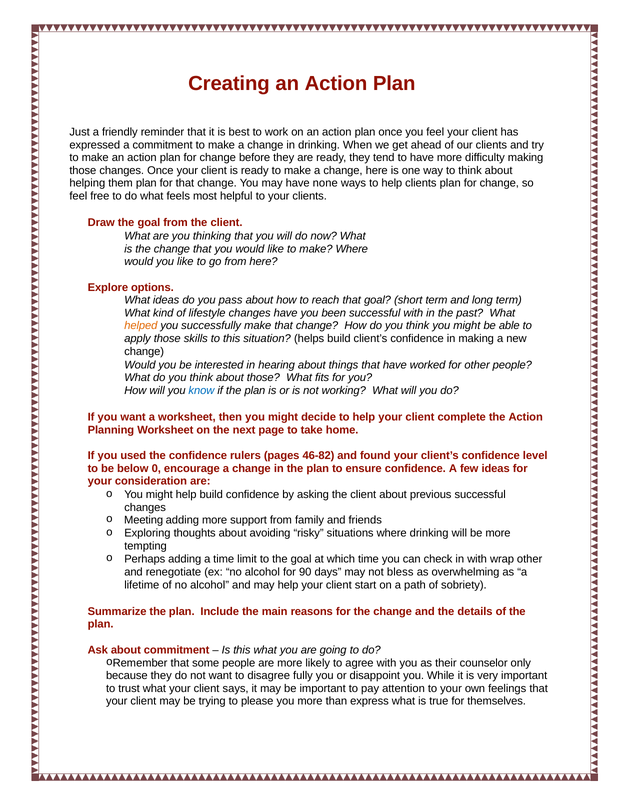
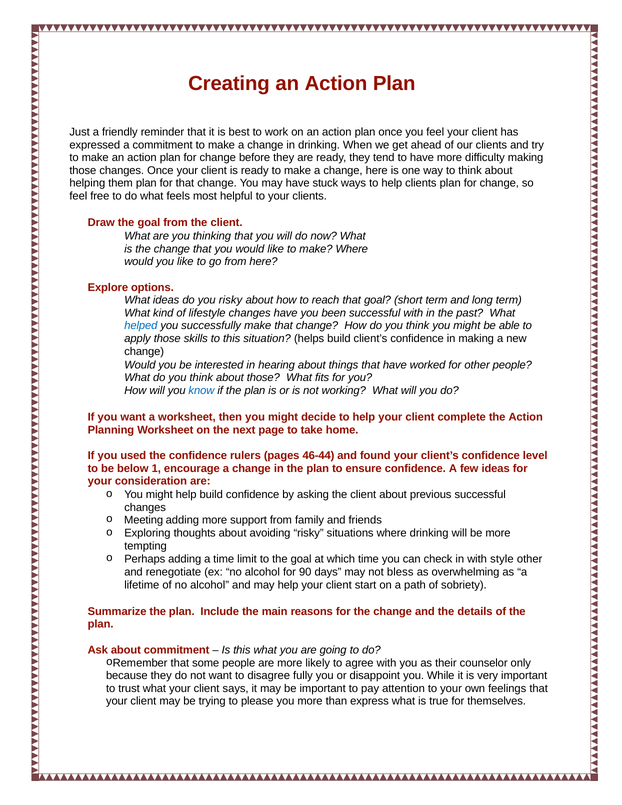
none: none -> stuck
you pass: pass -> risky
helped colour: orange -> blue
46-82: 46-82 -> 46-44
0: 0 -> 1
wrap: wrap -> style
